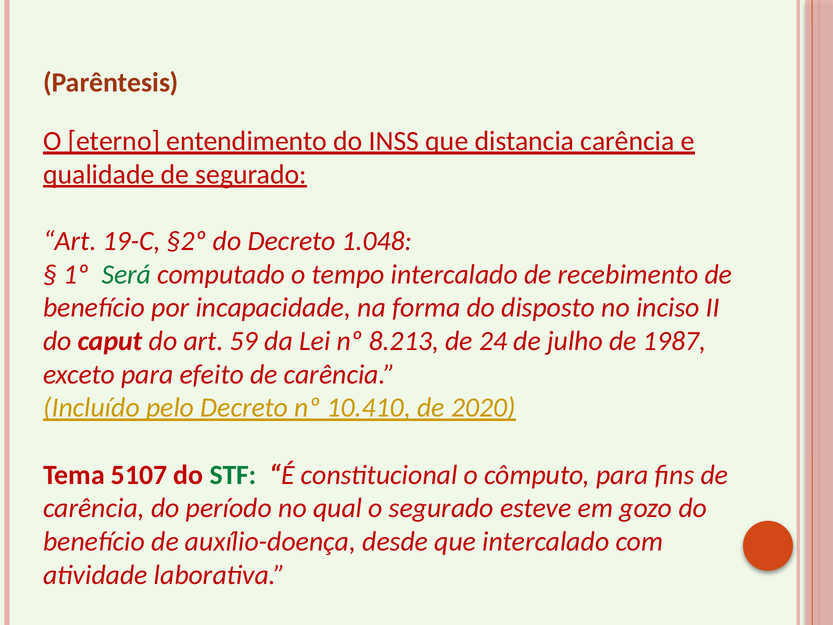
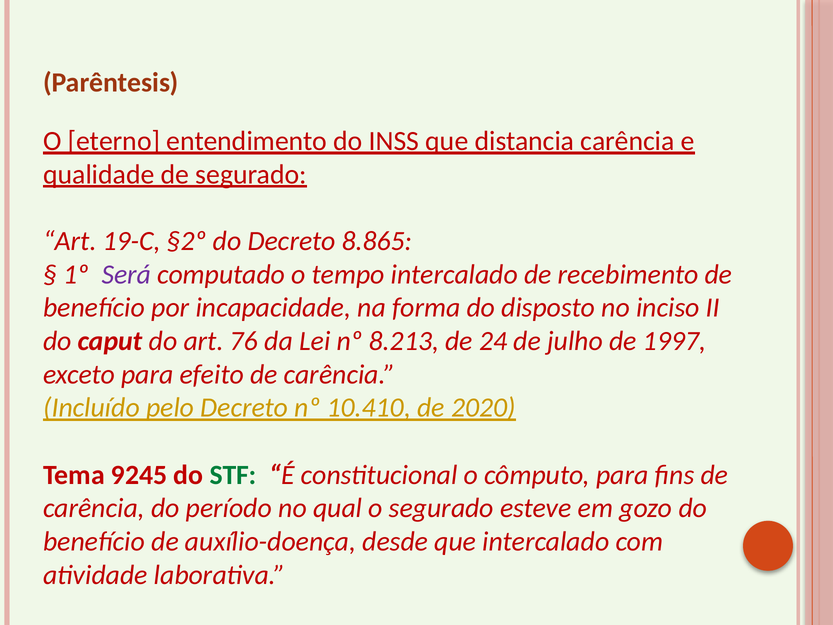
1.048: 1.048 -> 8.865
Será colour: green -> purple
59: 59 -> 76
1987: 1987 -> 1997
5107: 5107 -> 9245
